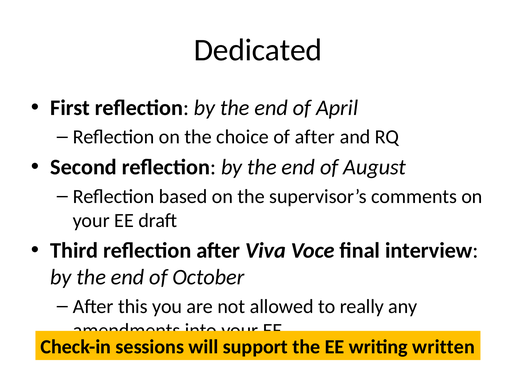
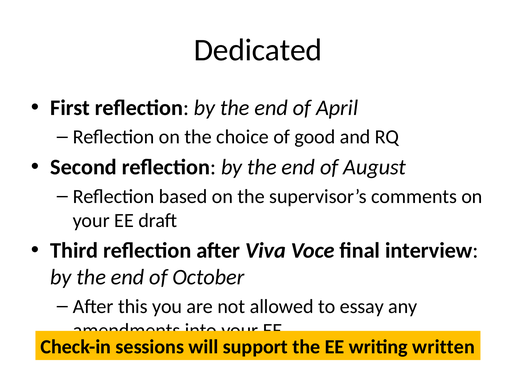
of after: after -> good
really: really -> essay
